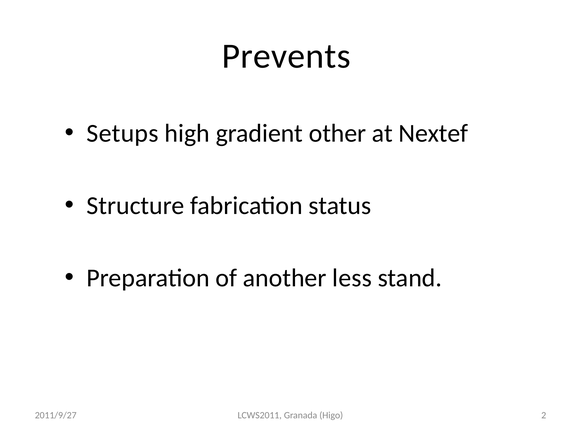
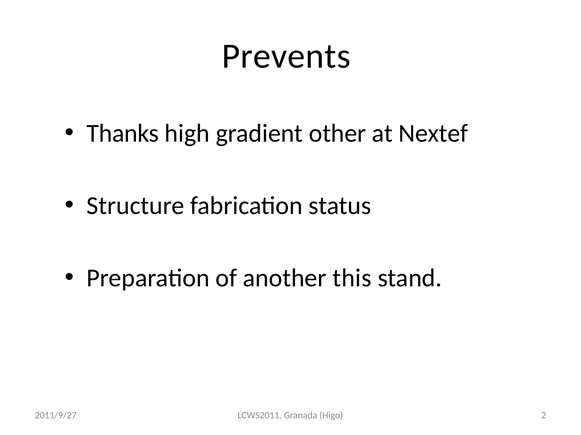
Setups: Setups -> Thanks
less: less -> this
